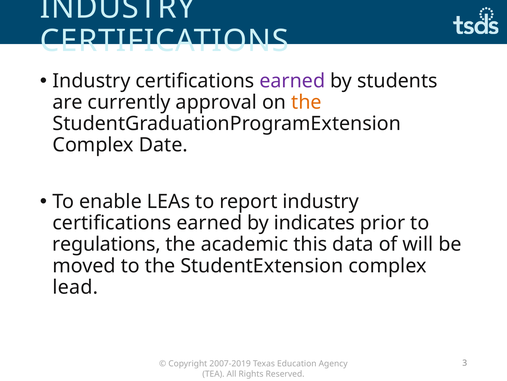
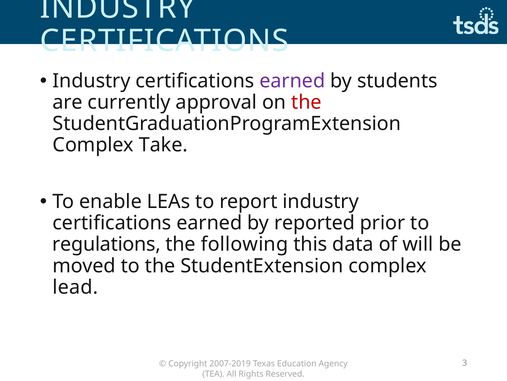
the at (306, 102) colour: orange -> red
Date: Date -> Take
indicates: indicates -> reported
academic: academic -> following
